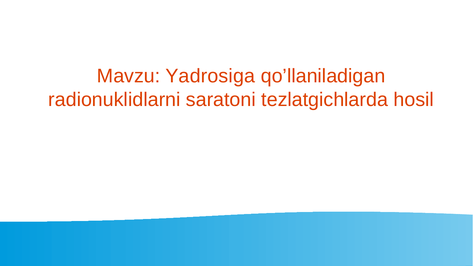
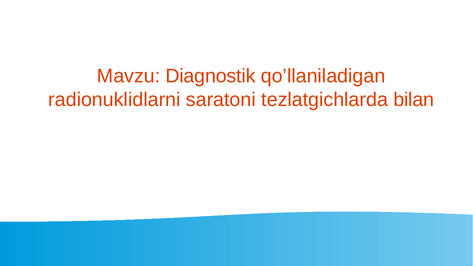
Yadrosiga: Yadrosiga -> Diagnostik
hosil: hosil -> bilan
